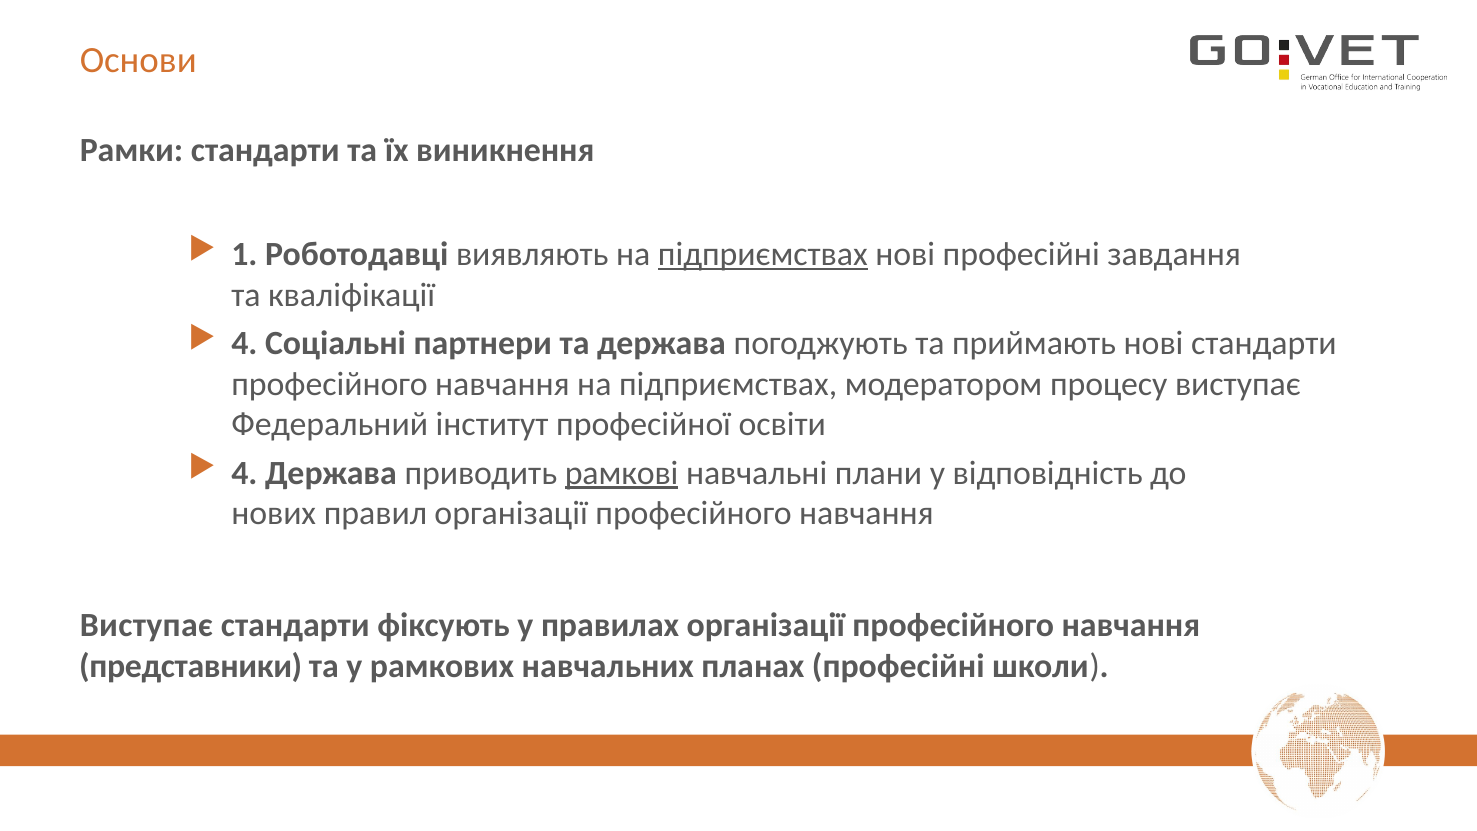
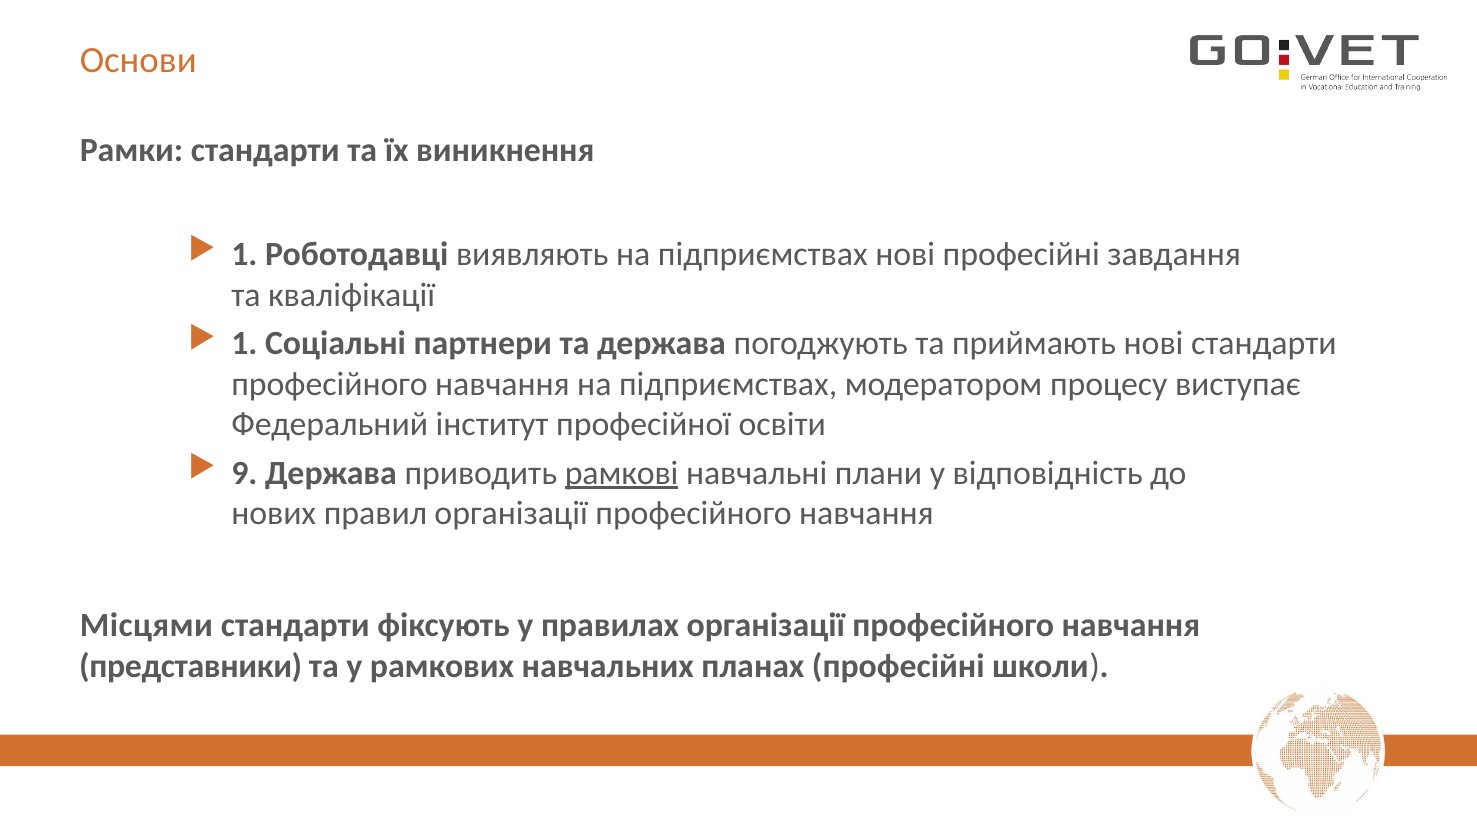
підприємствах at (763, 254) underline: present -> none
4 at (244, 343): 4 -> 1
4 at (244, 473): 4 -> 9
Виступає at (146, 625): Виступає -> Місцями
